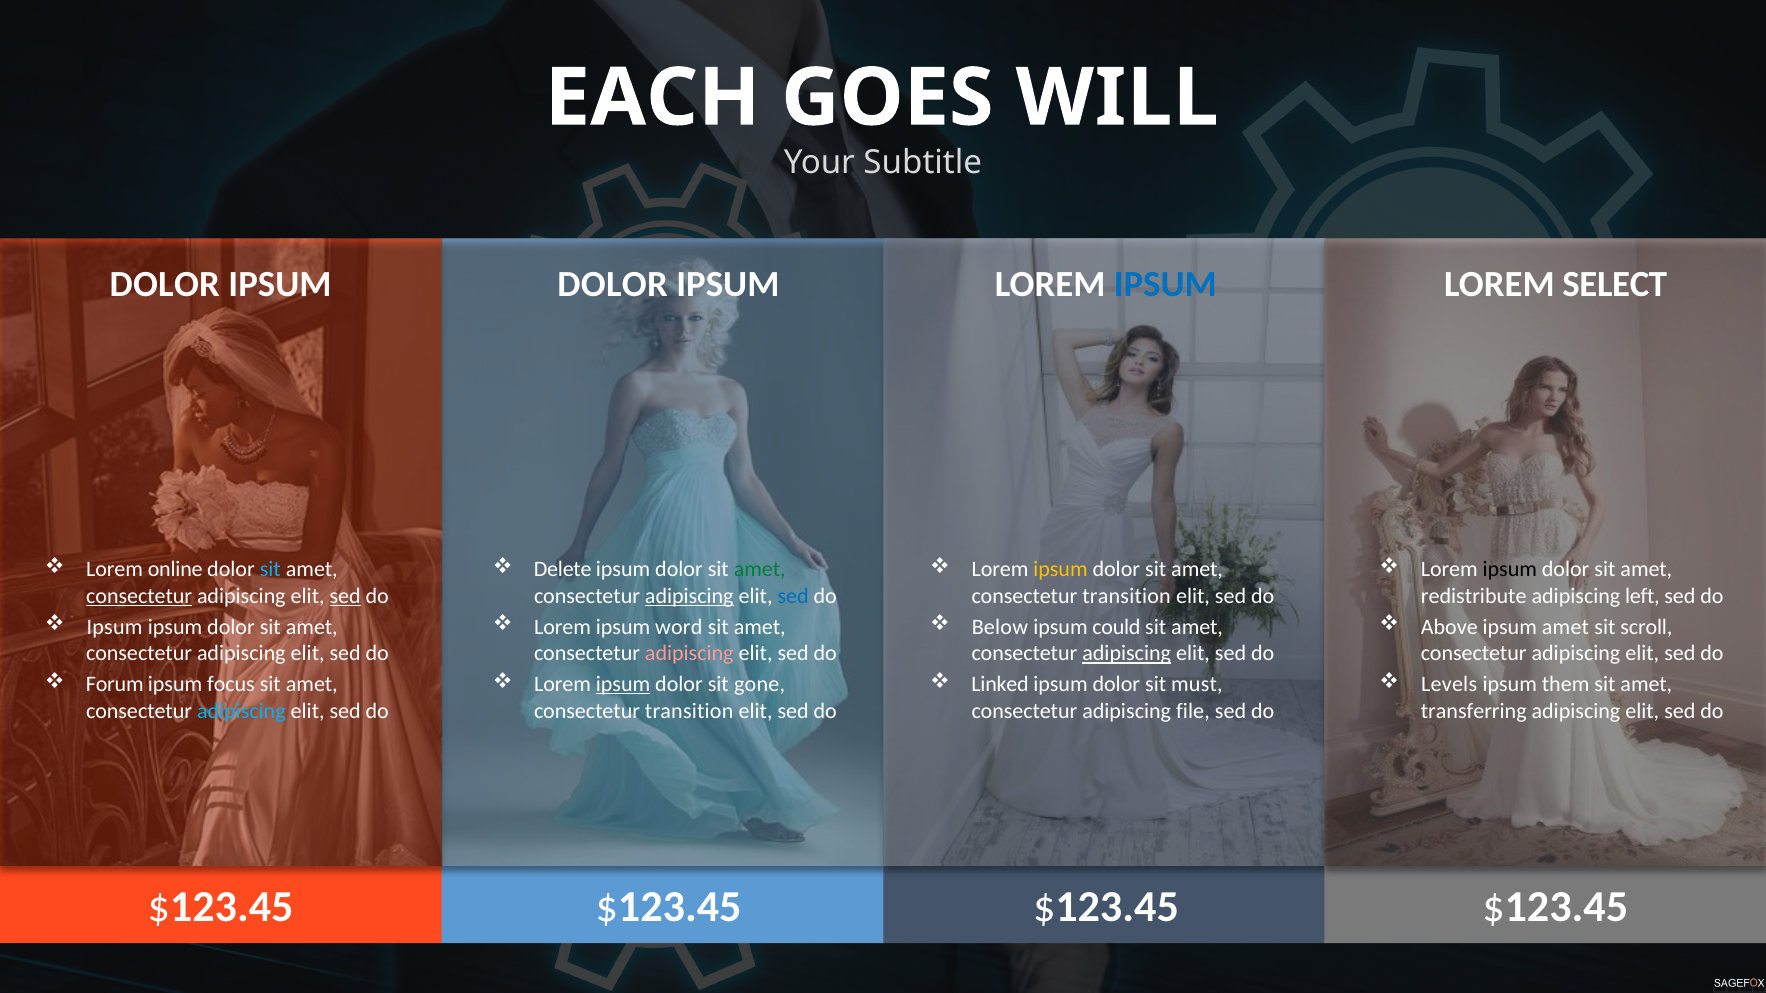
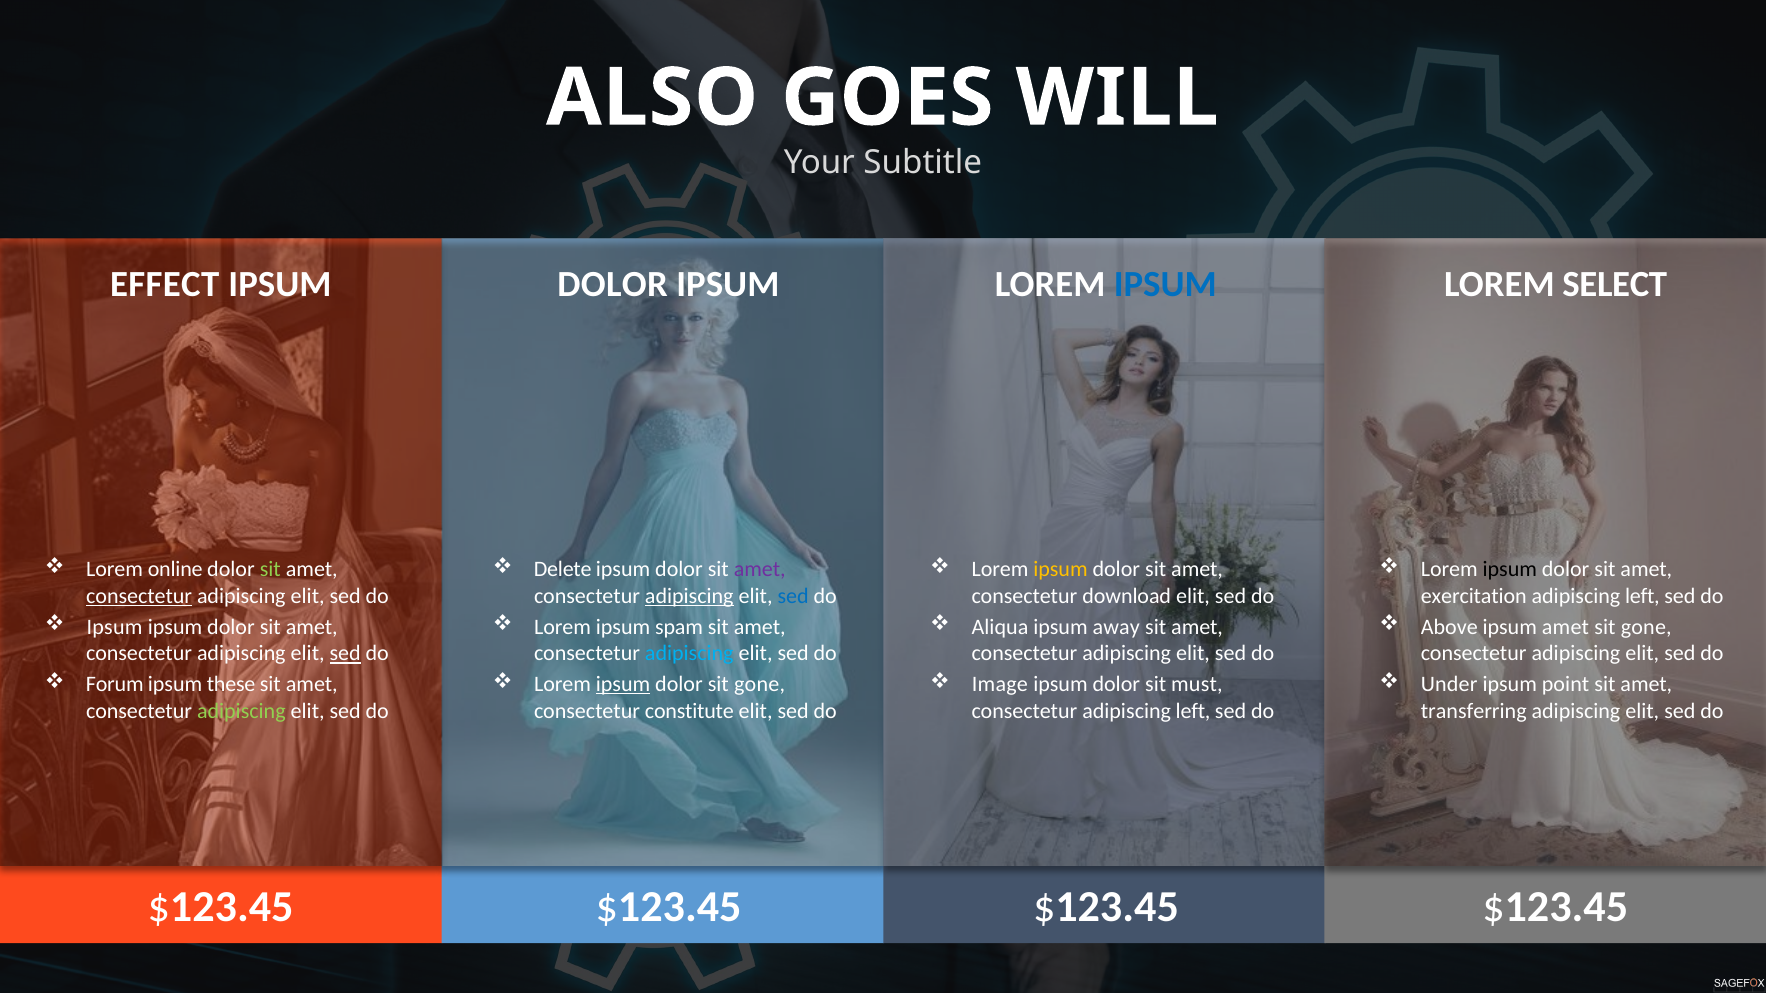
EACH: EACH -> ALSO
DOLOR at (165, 284): DOLOR -> EFFECT
sit at (270, 570) colour: light blue -> light green
amet at (760, 570) colour: green -> purple
sed at (345, 596) underline: present -> none
transition at (1127, 596): transition -> download
redistribute: redistribute -> exercitation
word: word -> spam
Below: Below -> Aliqua
could: could -> away
scroll at (1646, 627): scroll -> gone
sed at (345, 654) underline: none -> present
adipiscing at (689, 654) colour: pink -> light blue
adipiscing at (1127, 654) underline: present -> none
focus: focus -> these
Linked: Linked -> Image
Levels: Levels -> Under
them: them -> point
adipiscing at (241, 711) colour: light blue -> light green
transition at (689, 711): transition -> constitute
consectetur adipiscing file: file -> left
